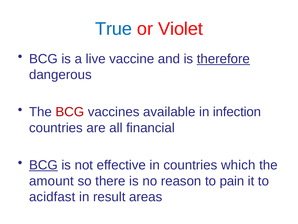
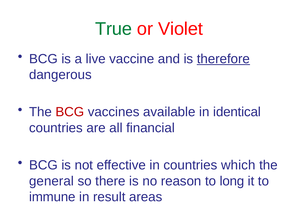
True colour: blue -> green
infection: infection -> identical
BCG at (43, 165) underline: present -> none
amount: amount -> general
pain: pain -> long
acidfast: acidfast -> immune
